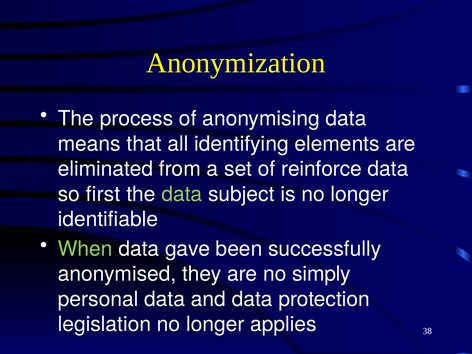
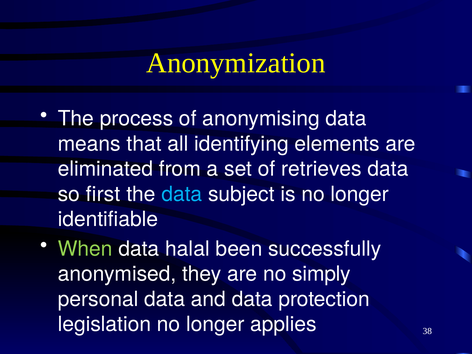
reinforce: reinforce -> retrieves
data at (182, 194) colour: light green -> light blue
gave: gave -> halal
